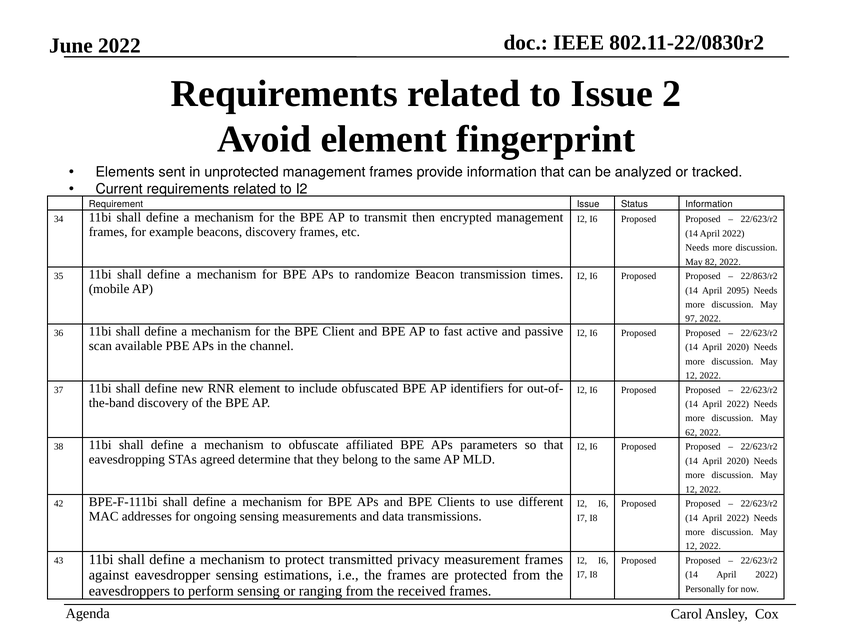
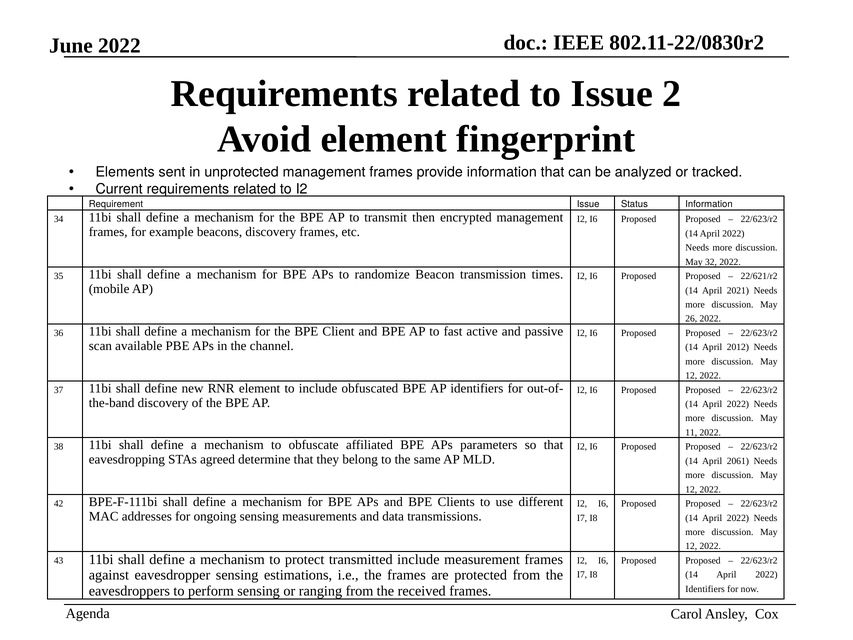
82: 82 -> 32
22/863/r2: 22/863/r2 -> 22/621/r2
2095: 2095 -> 2021
97: 97 -> 26
2020 at (738, 347): 2020 -> 2012
62: 62 -> 11
2020 at (738, 461): 2020 -> 2061
transmitted privacy: privacy -> include
Personally at (705, 589): Personally -> Identifiers
